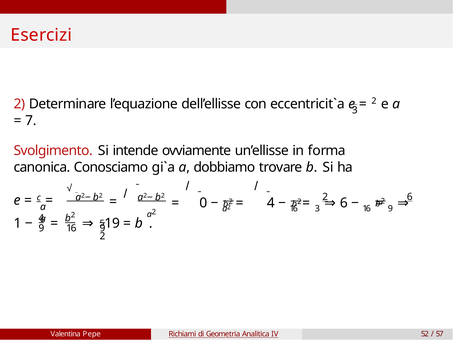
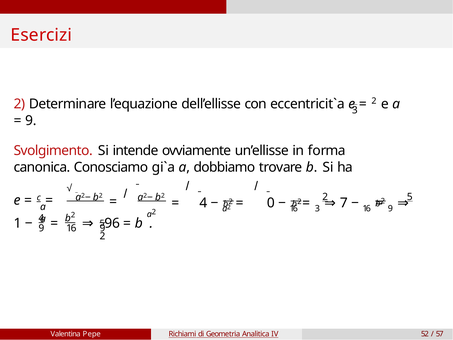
7 at (31, 121): 7 -> 9
6 at (410, 197): 6 -> 5
0 at (203, 203): 0 -> 4
4 at (271, 203): 4 -> 0
6 at (344, 203): 6 -> 7
19: 19 -> 96
